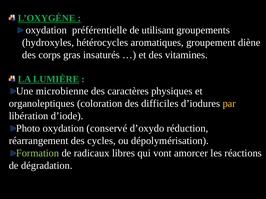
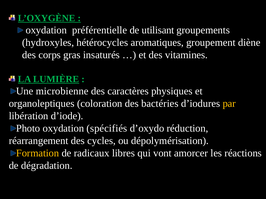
difficiles: difficiles -> bactéries
conservé: conservé -> spécifiés
Formation colour: light green -> yellow
